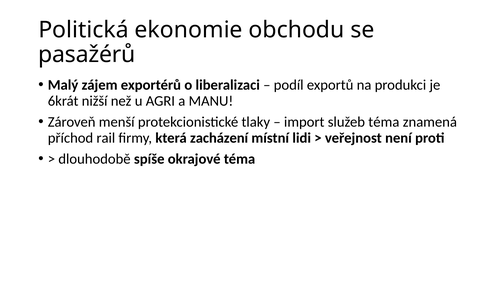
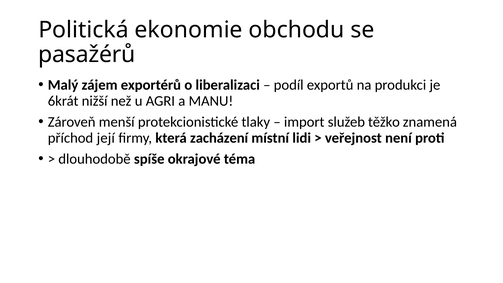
služeb téma: téma -> těžko
rail: rail -> její
